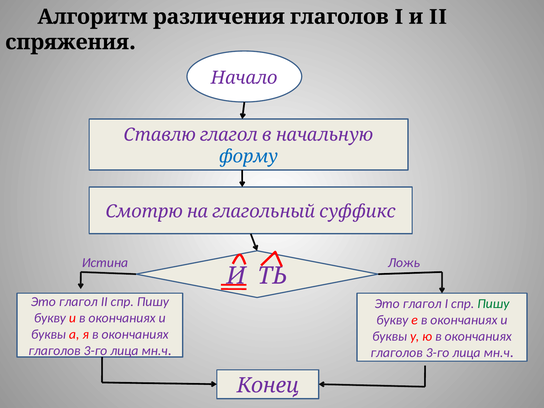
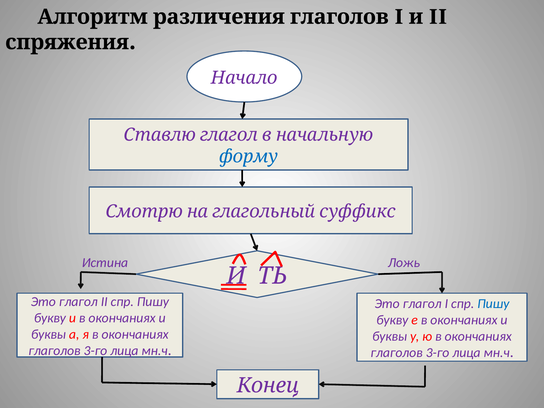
Пишу at (493, 304) colour: green -> blue
